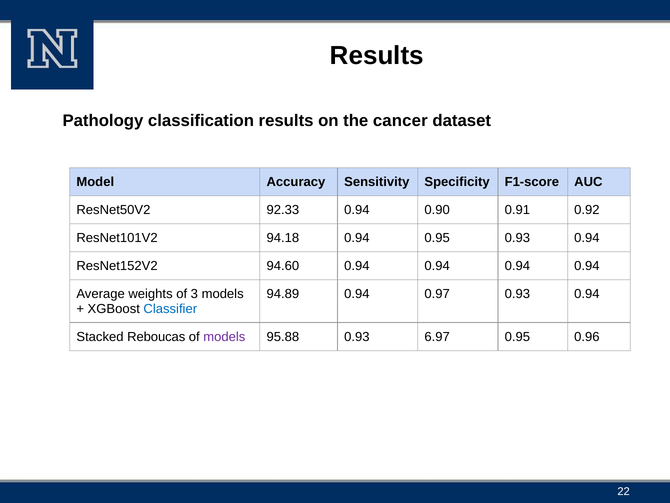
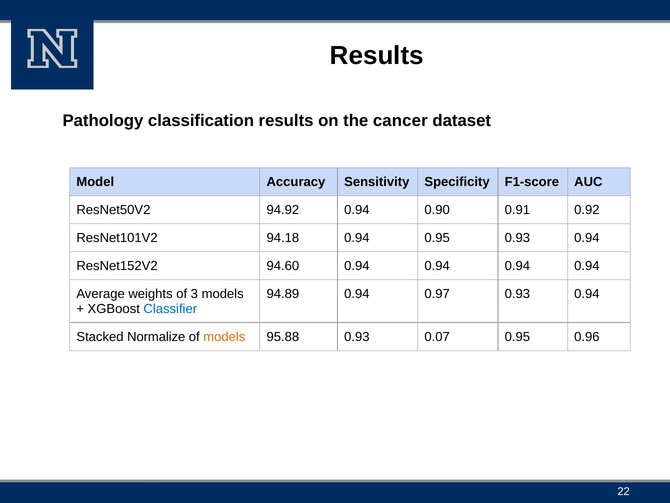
92.33: 92.33 -> 94.92
Reboucas: Reboucas -> Normalize
models at (224, 336) colour: purple -> orange
6.97: 6.97 -> 0.07
